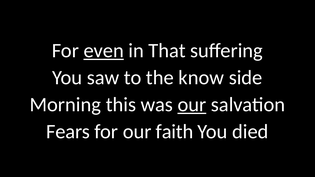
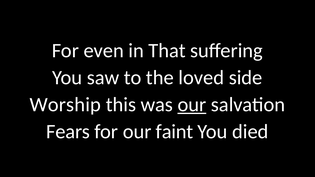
even underline: present -> none
know: know -> loved
Morning: Morning -> Worship
faith: faith -> faint
